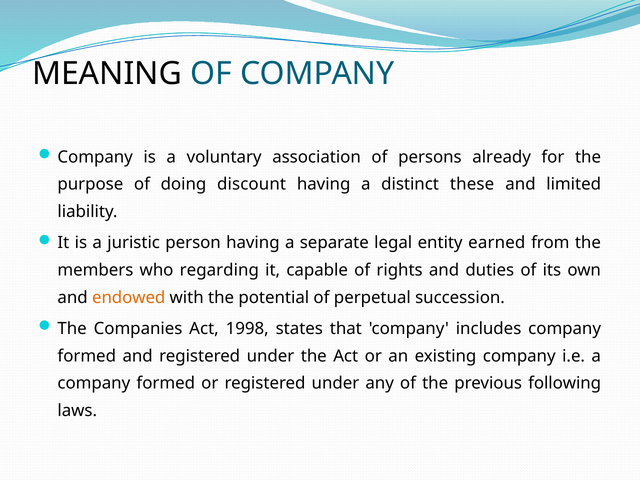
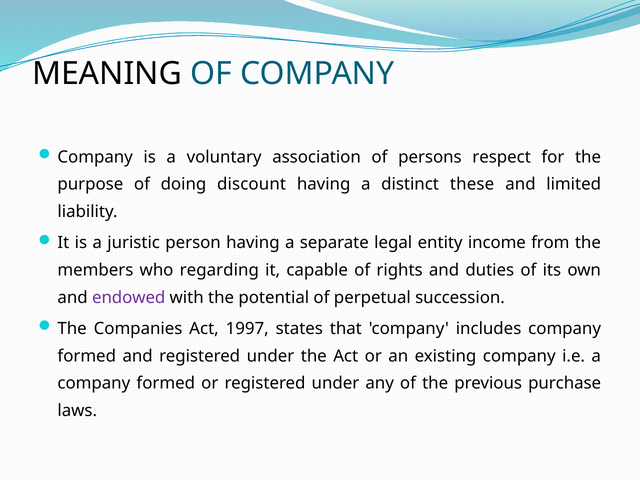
already: already -> respect
earned: earned -> income
endowed colour: orange -> purple
1998: 1998 -> 1997
following: following -> purchase
